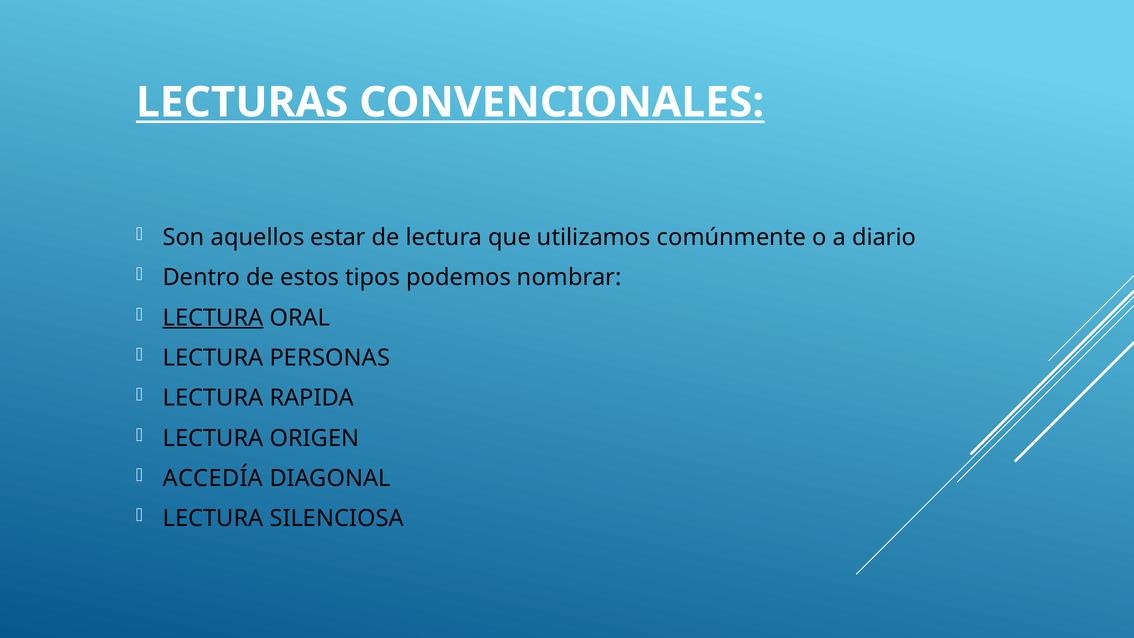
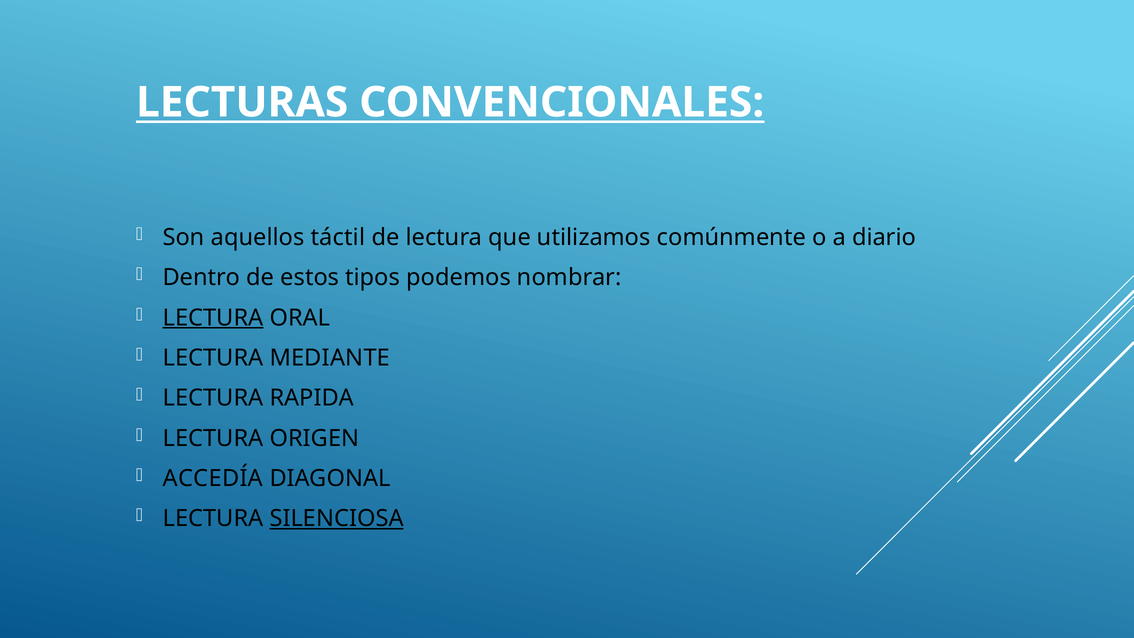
estar: estar -> táctil
PERSONAS: PERSONAS -> MEDIANTE
SILENCIOSA underline: none -> present
